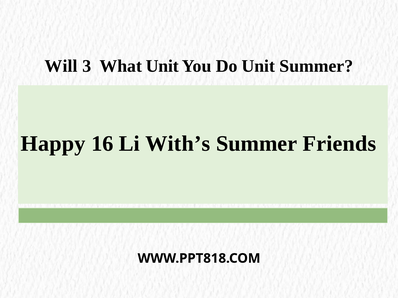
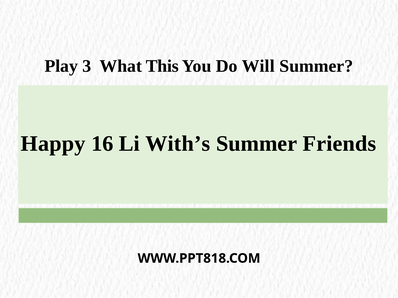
Will: Will -> Play
What Unit: Unit -> This
Do Unit: Unit -> Will
